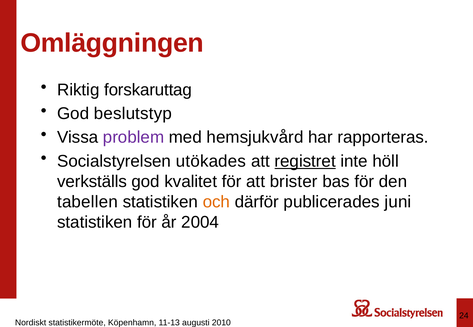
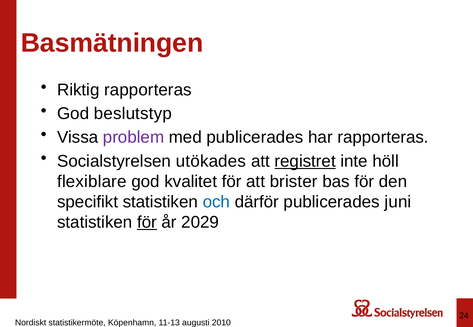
Omläggningen: Omläggningen -> Basmätningen
Riktig forskaruttag: forskaruttag -> rapporteras
med hemsjukvård: hemsjukvård -> publicerades
verkställs: verkställs -> flexiblare
tabellen: tabellen -> specifikt
och colour: orange -> blue
för at (147, 222) underline: none -> present
2004: 2004 -> 2029
